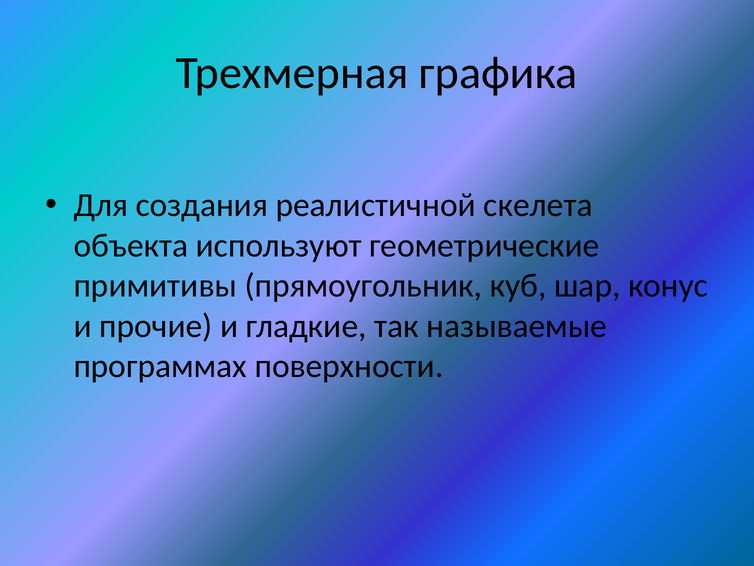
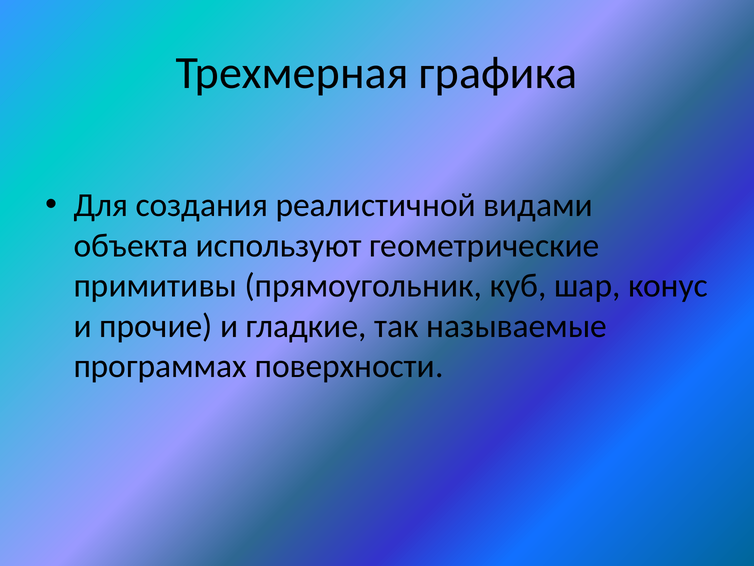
скелета: скелета -> видами
